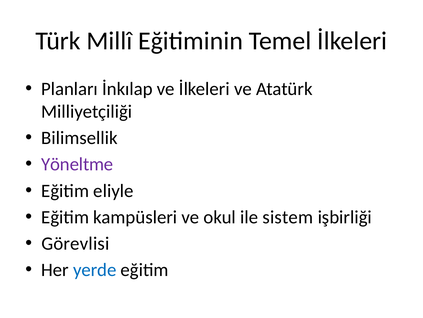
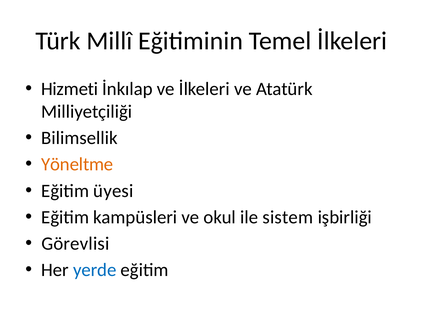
Planları: Planları -> Hizmeti
Yöneltme colour: purple -> orange
eliyle: eliyle -> üyesi
